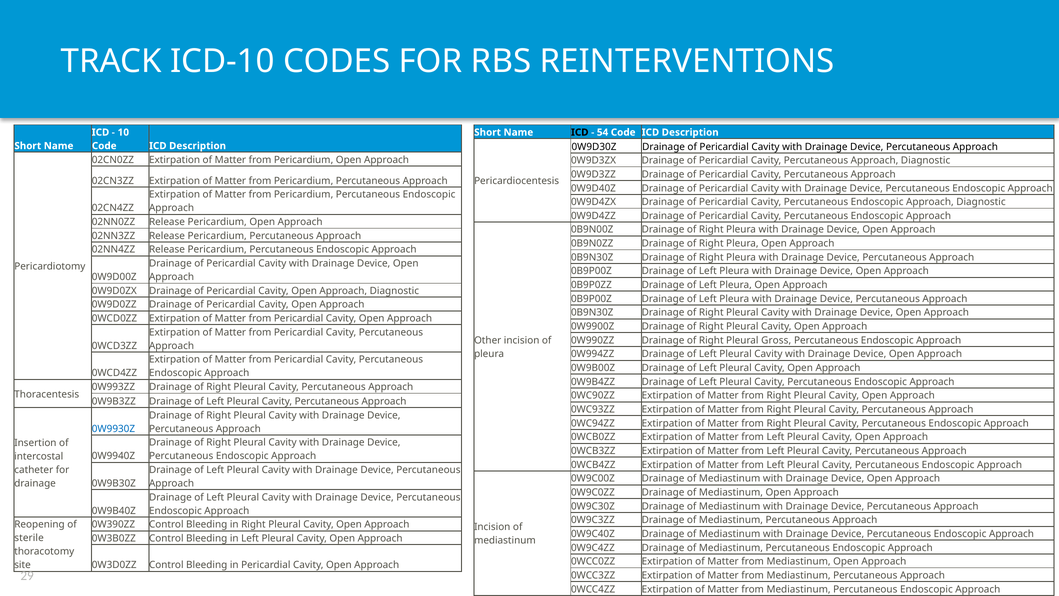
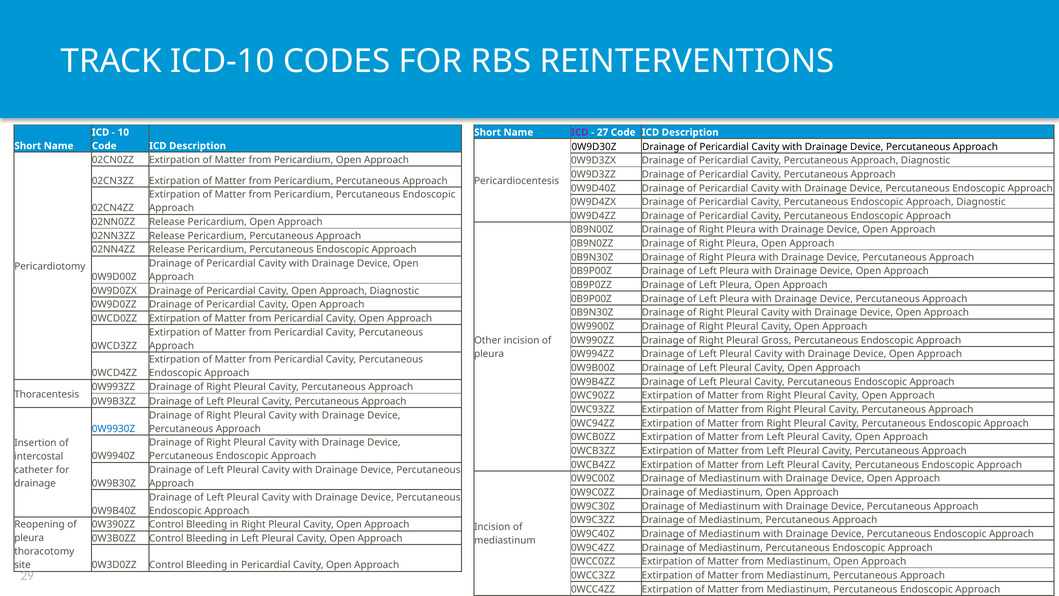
ICD at (580, 132) colour: black -> purple
54: 54 -> 27
sterile at (29, 538): sterile -> pleura
